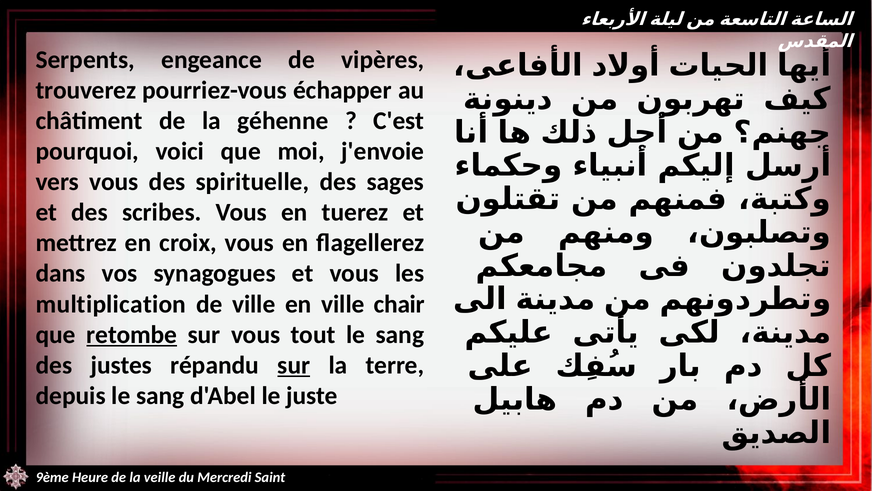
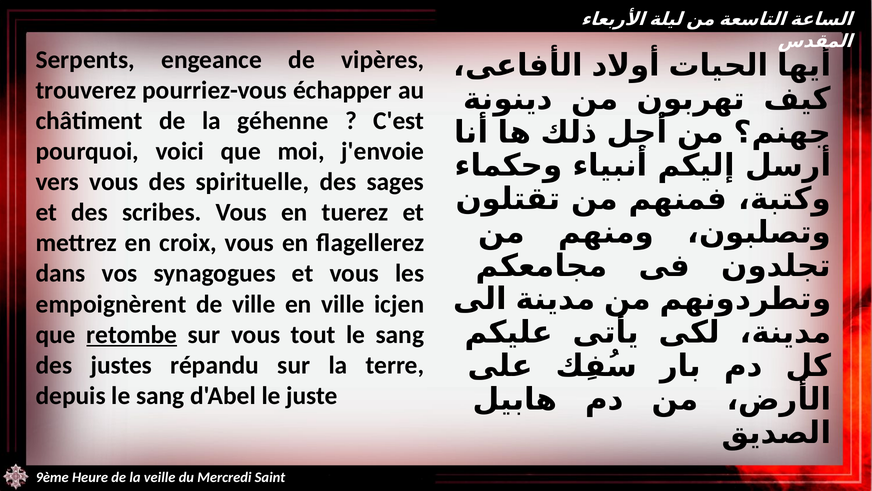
multiplication: multiplication -> empoignèrent
chair: chair -> icjen
sur at (294, 365) underline: present -> none
